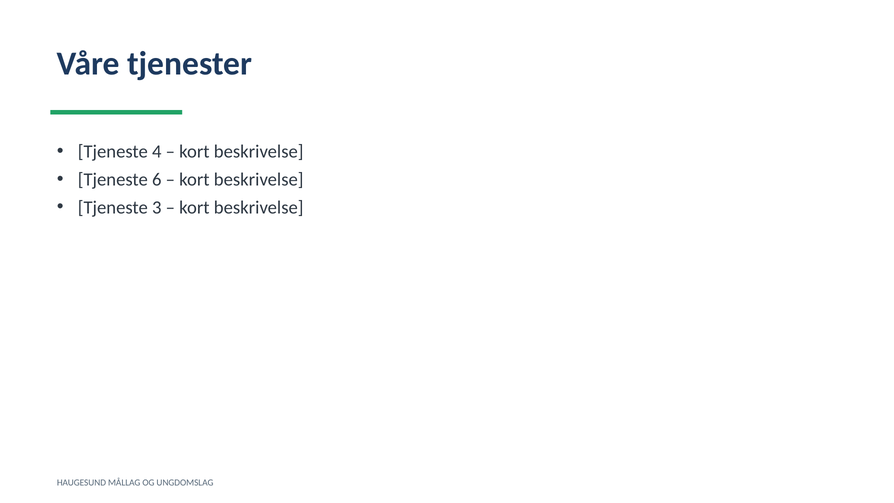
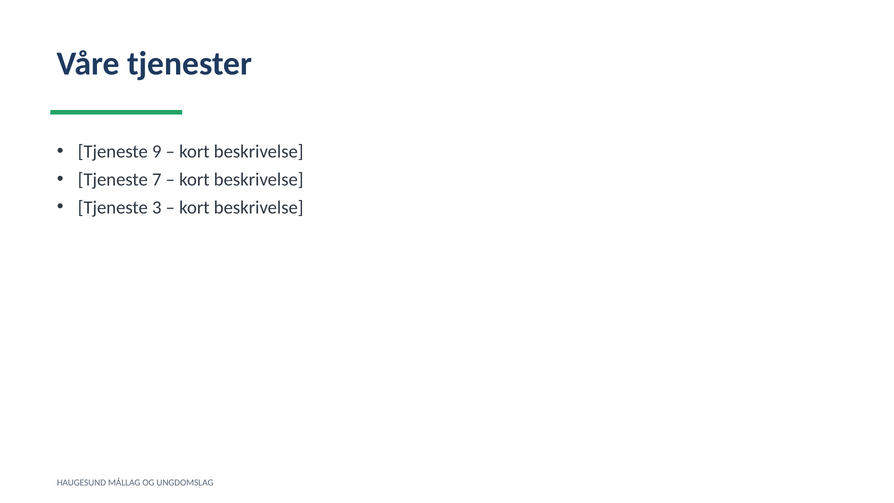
4: 4 -> 9
6: 6 -> 7
